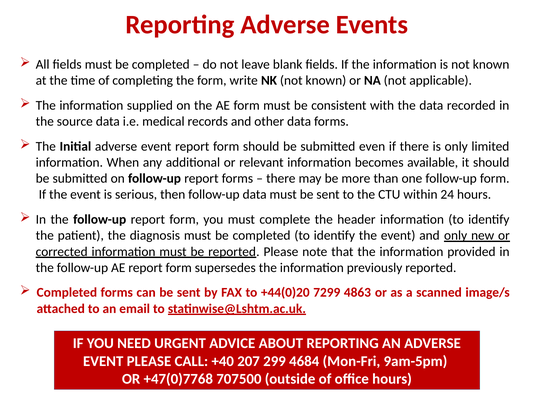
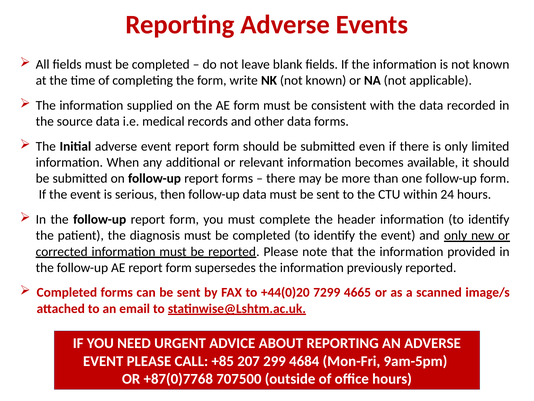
4863: 4863 -> 4665
+40: +40 -> +85
+47(0)7768: +47(0)7768 -> +87(0)7768
